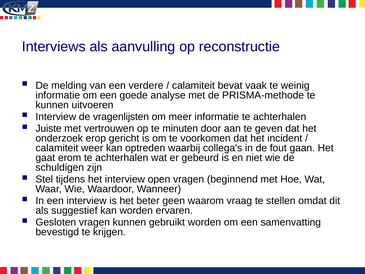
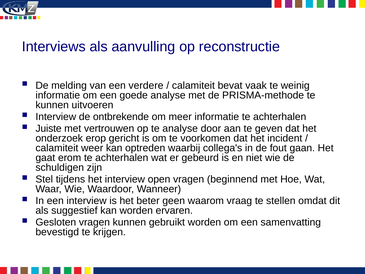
vragenlijsten: vragenlijsten -> ontbrekende
te minuten: minuten -> analyse
